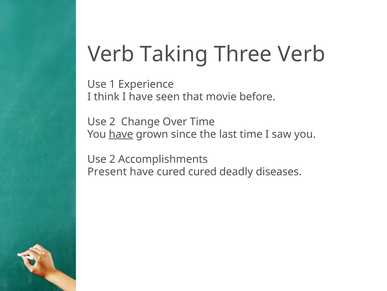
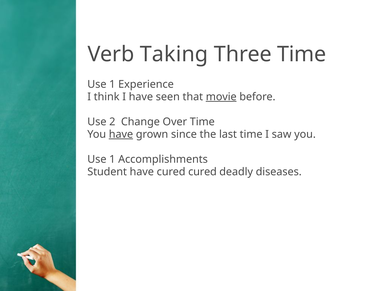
Three Verb: Verb -> Time
movie underline: none -> present
2 at (112, 159): 2 -> 1
Present: Present -> Student
